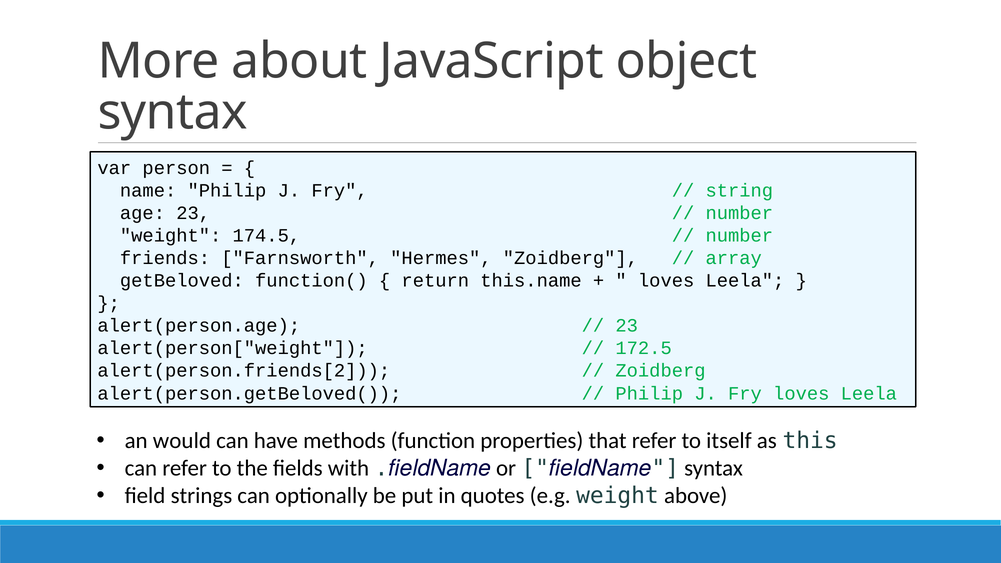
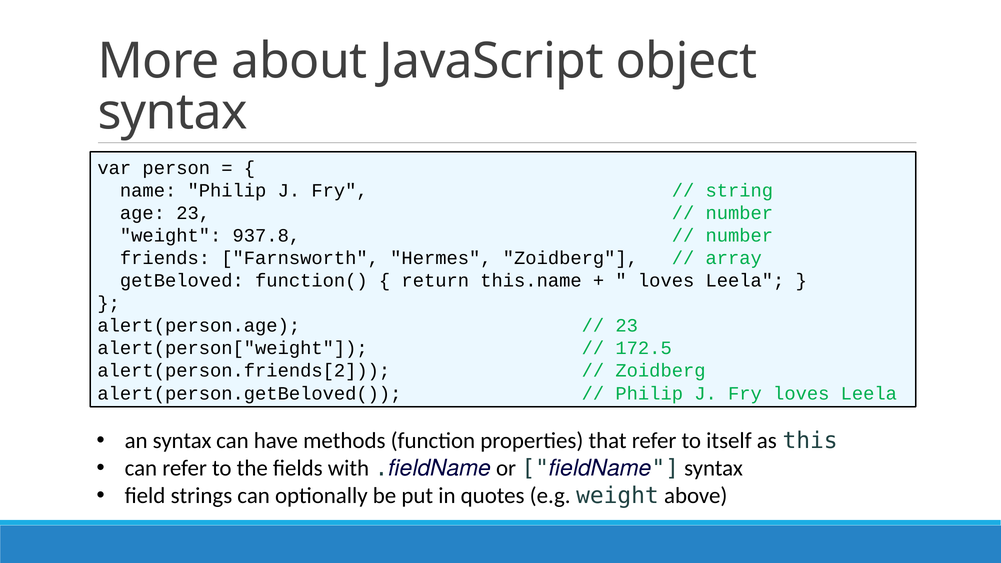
174.5: 174.5 -> 937.8
an would: would -> syntax
